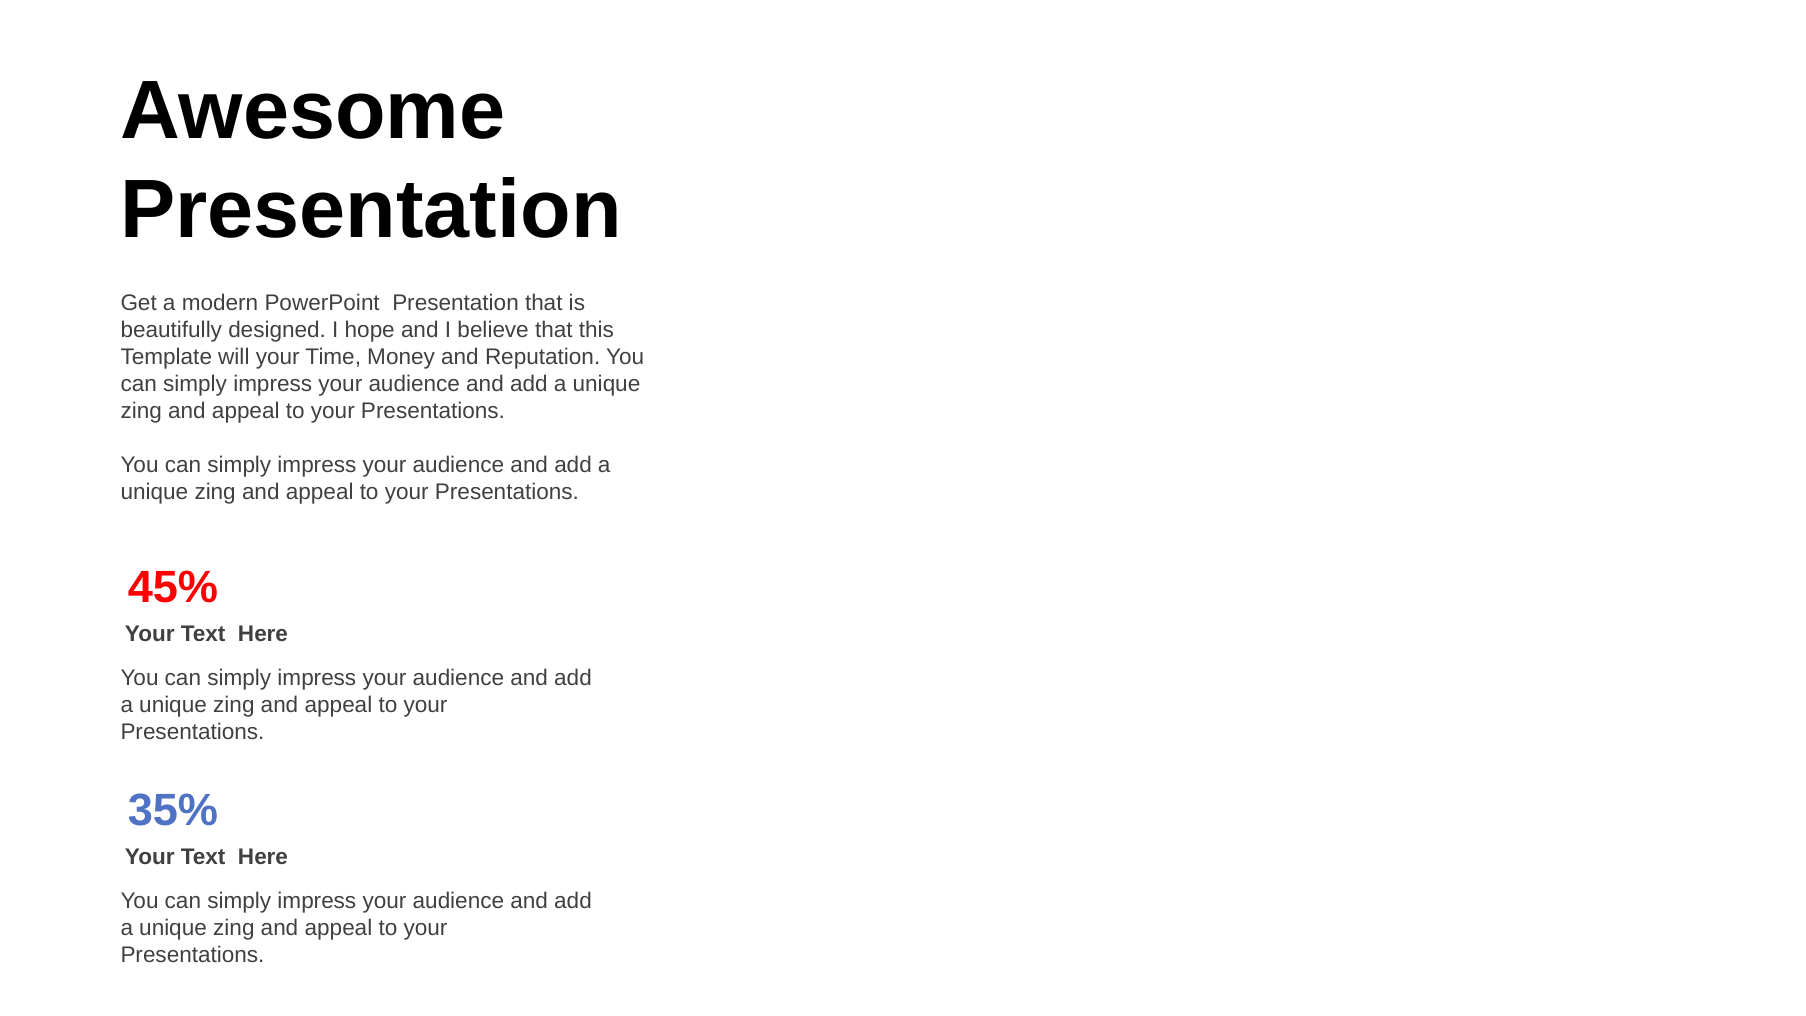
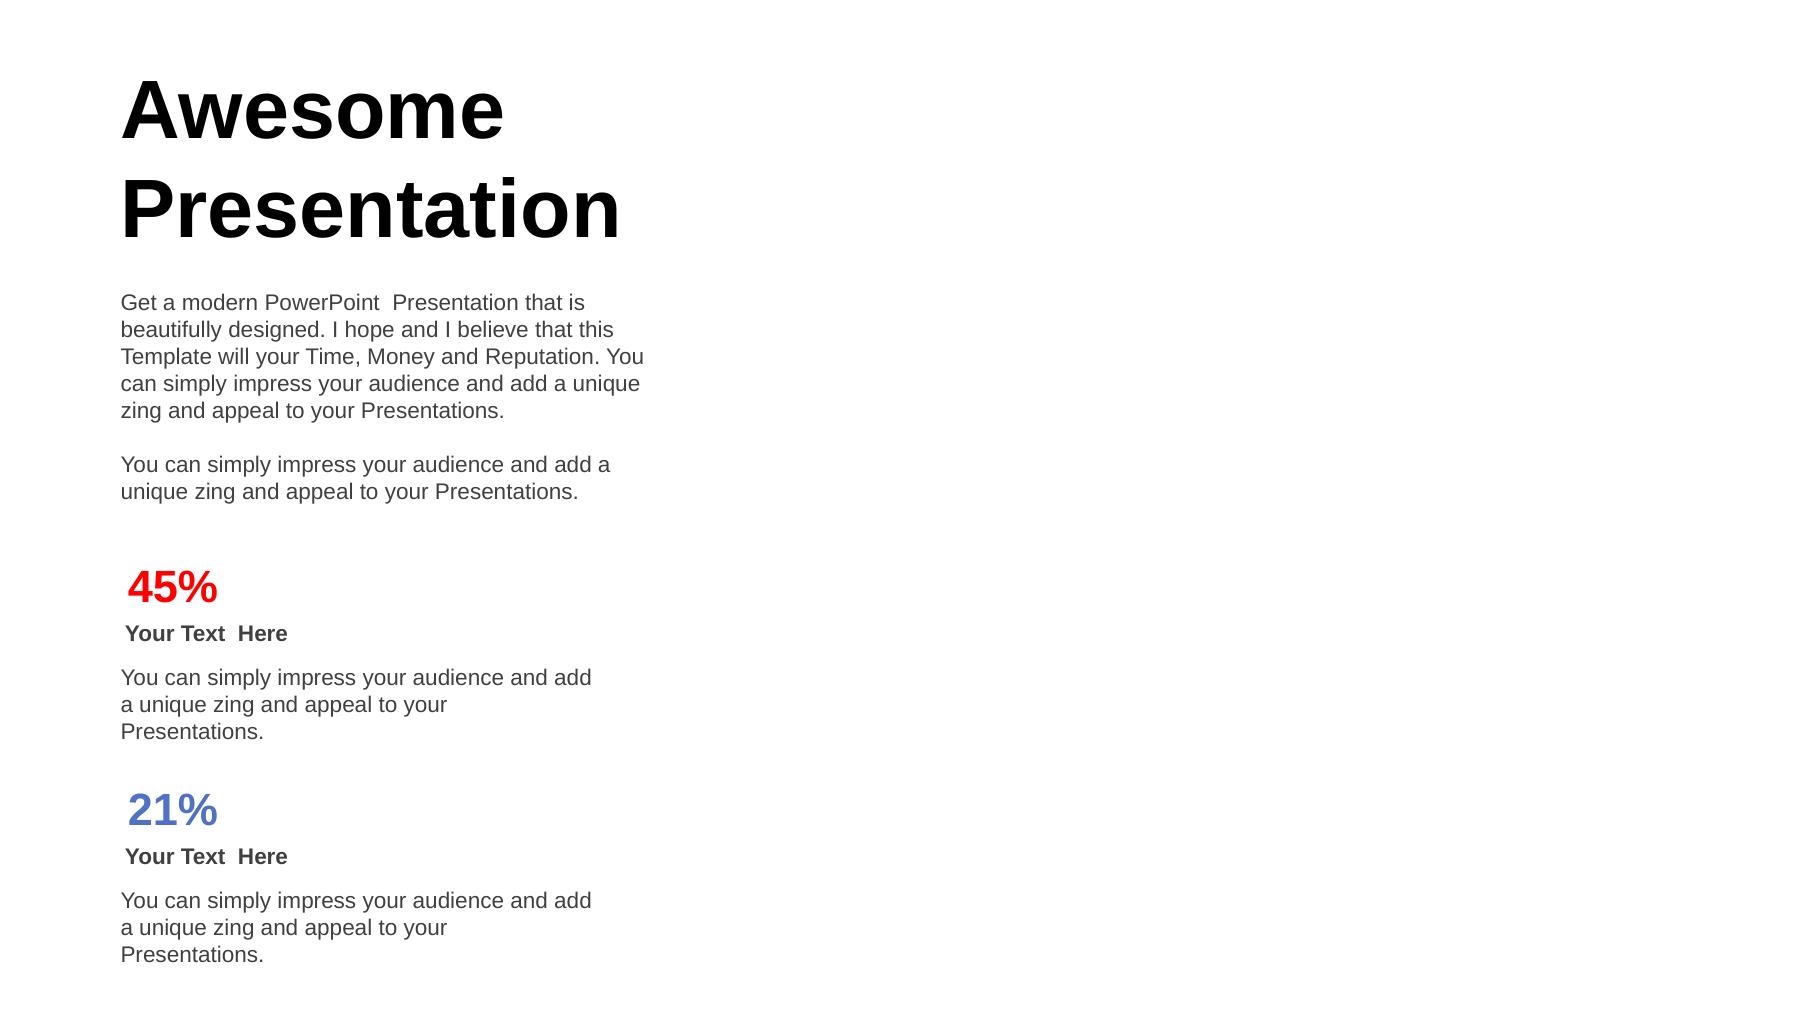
35%: 35% -> 21%
